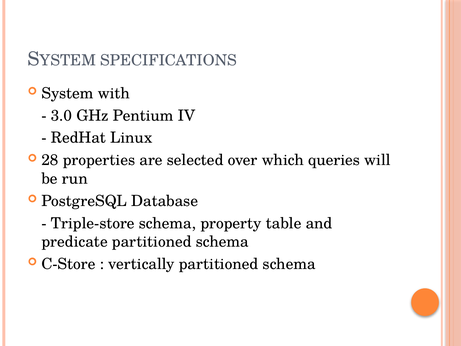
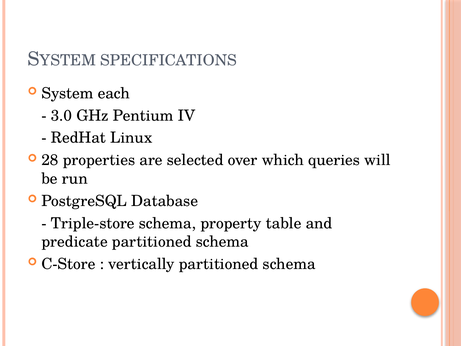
with: with -> each
